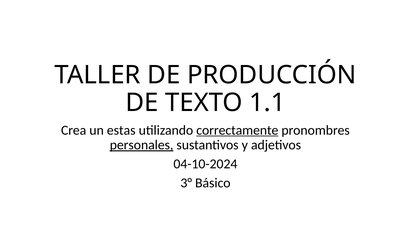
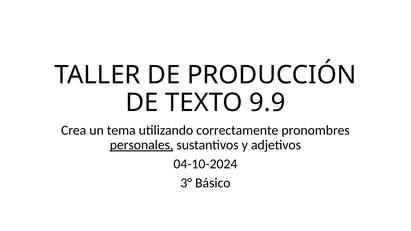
1.1: 1.1 -> 9.9
estas: estas -> tema
correctamente underline: present -> none
